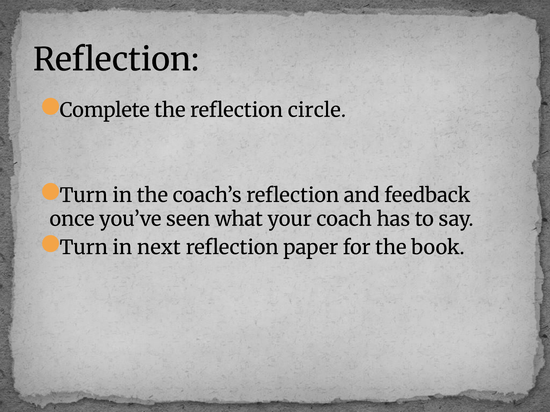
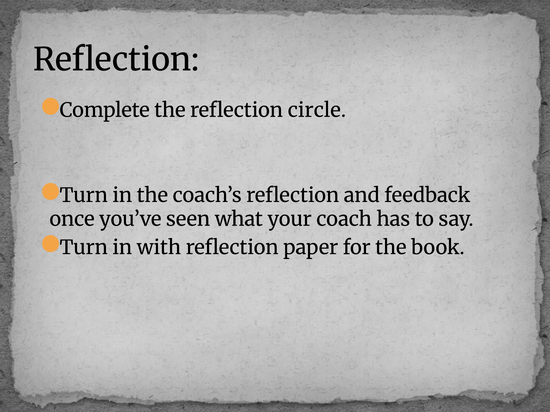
next: next -> with
